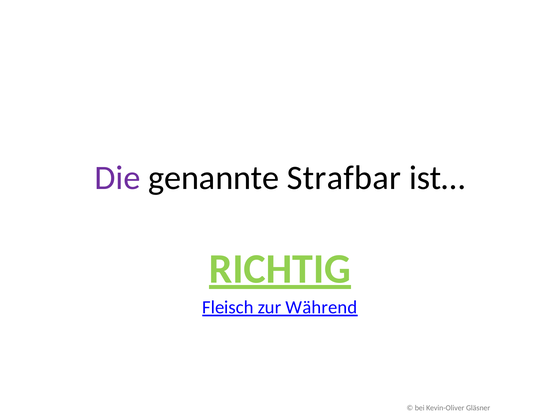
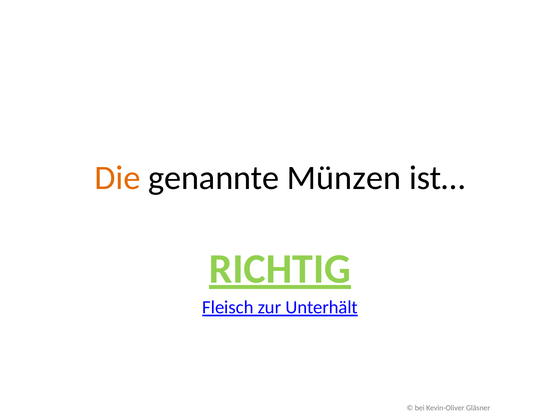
Die colour: purple -> orange
Strafbar: Strafbar -> Münzen
Während: Während -> Unterhält
